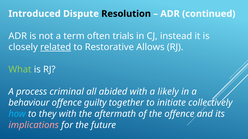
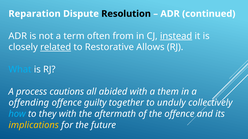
Introduced: Introduced -> Reparation
trials: trials -> from
instead underline: none -> present
What colour: light green -> light blue
criminal: criminal -> cautions
likely: likely -> them
behaviour: behaviour -> offending
initiate: initiate -> unduly
implications colour: pink -> yellow
